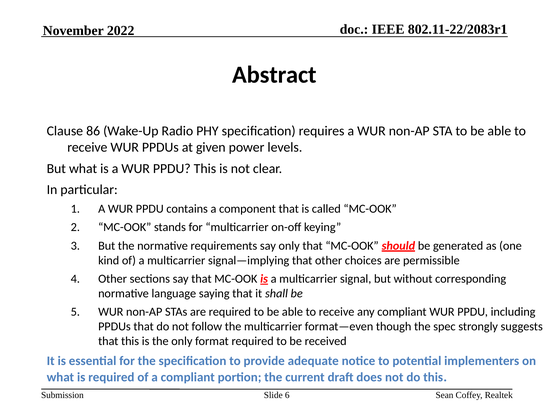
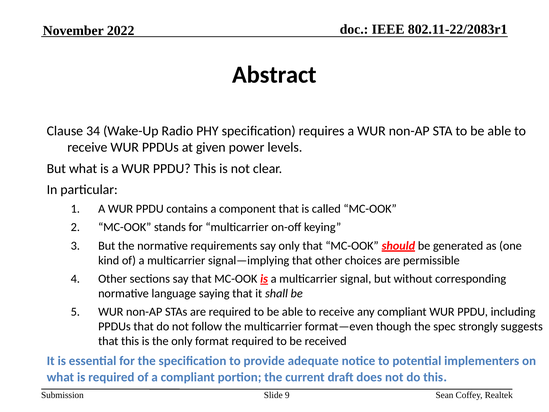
86: 86 -> 34
6: 6 -> 9
